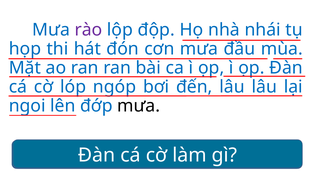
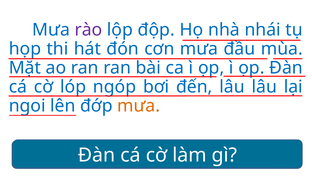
mưa at (139, 106) colour: black -> orange
